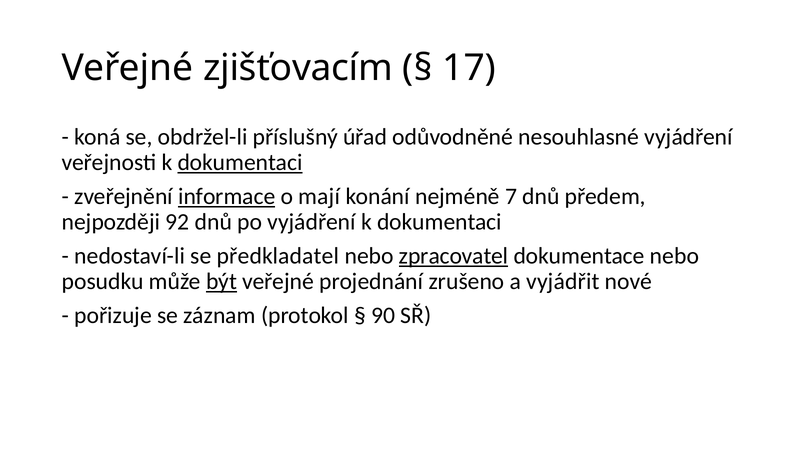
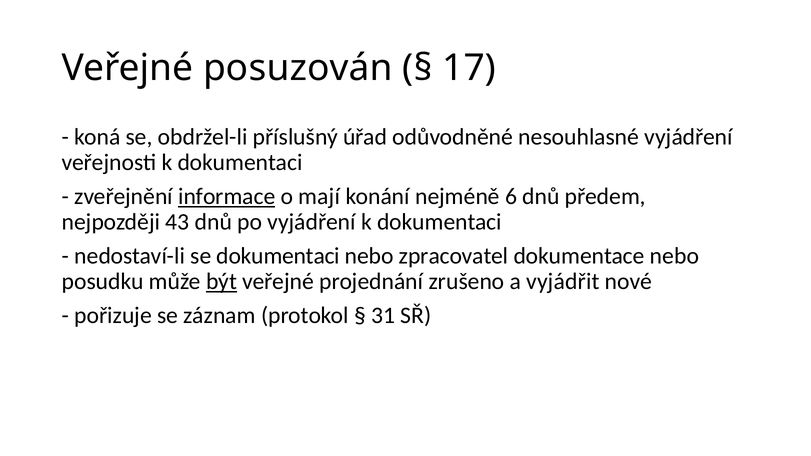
zjišťovacím: zjišťovacím -> posuzován
dokumentaci at (240, 163) underline: present -> none
7: 7 -> 6
92: 92 -> 43
se předkladatel: předkladatel -> dokumentaci
zpracovatel underline: present -> none
90: 90 -> 31
